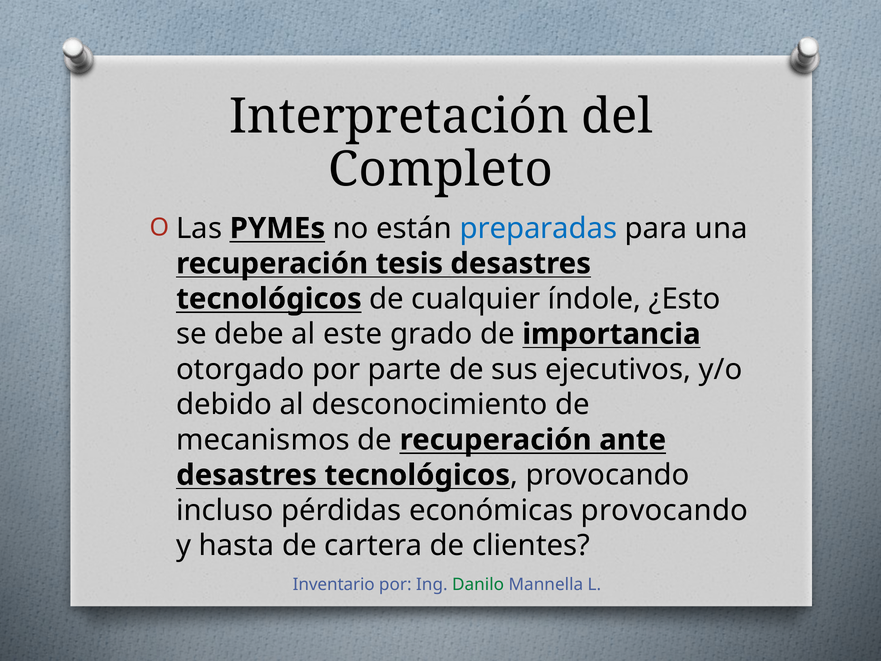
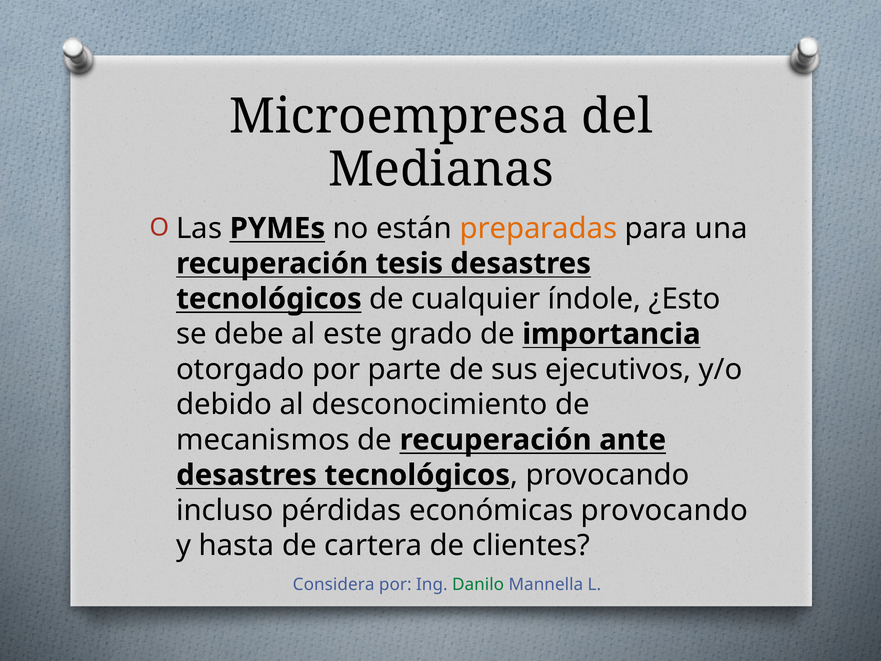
Interpretación: Interpretación -> Microempresa
Completo: Completo -> Medianas
preparadas colour: blue -> orange
Inventario: Inventario -> Considera
